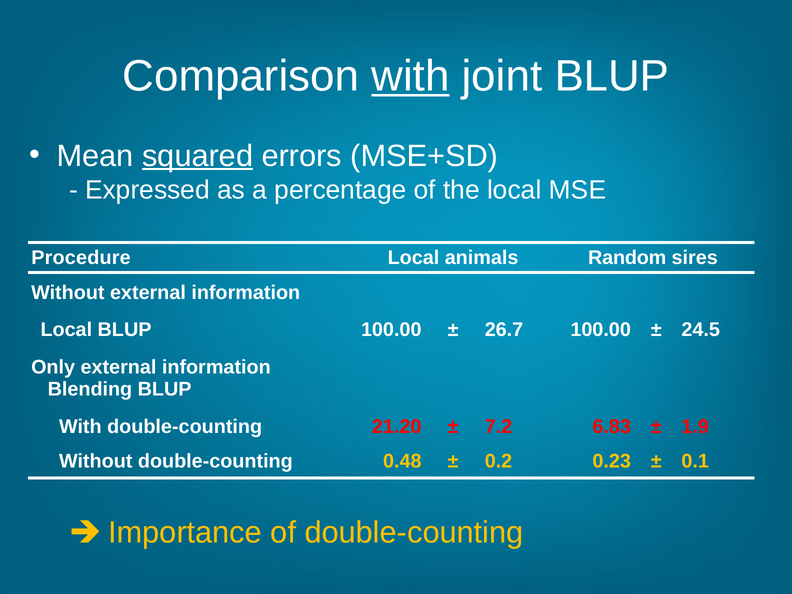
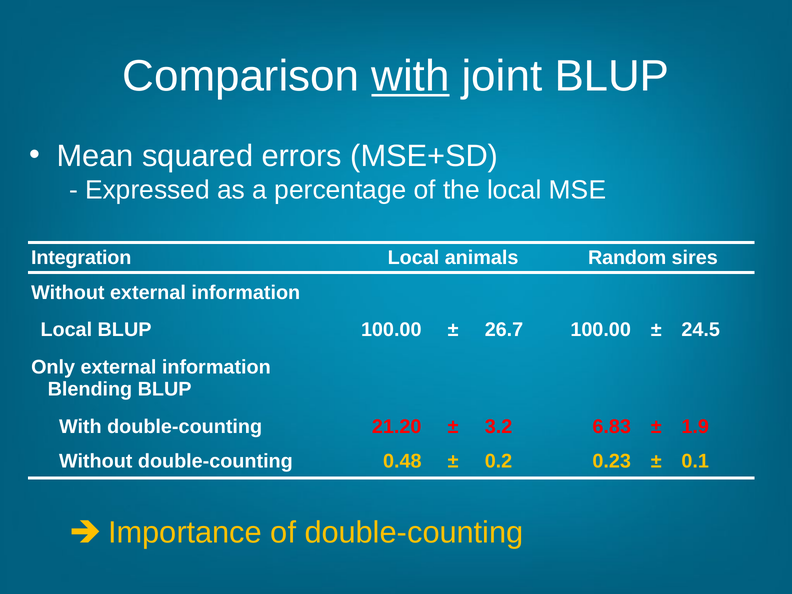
squared underline: present -> none
Procedure: Procedure -> Integration
7.2: 7.2 -> 3.2
